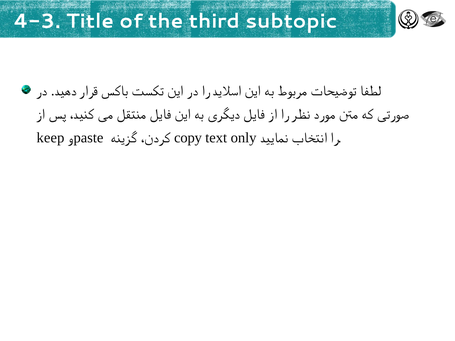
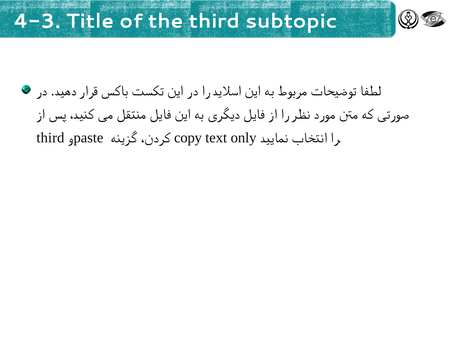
keep at (50, 138): keep -> third
